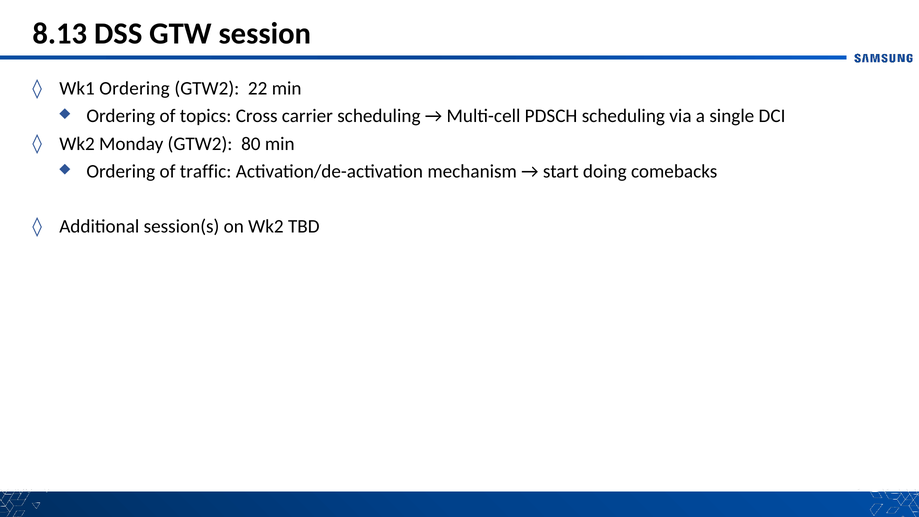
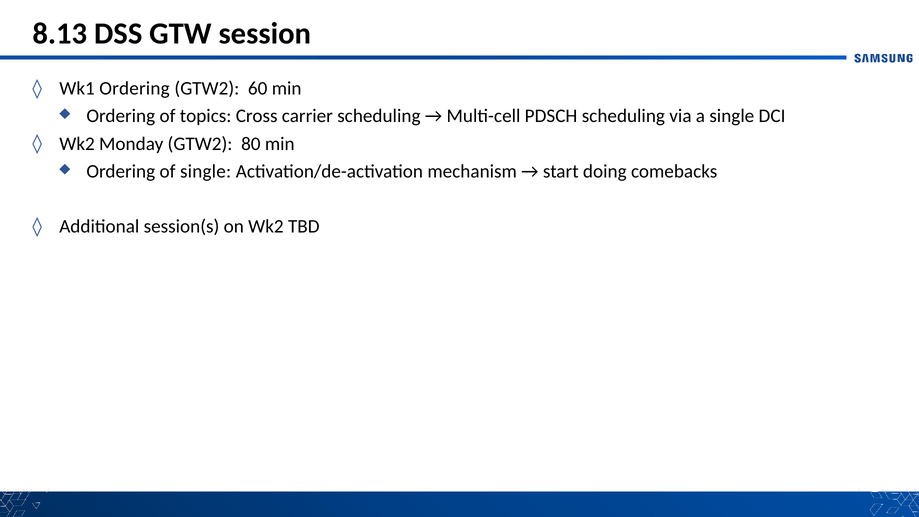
22: 22 -> 60
of traffic: traffic -> single
